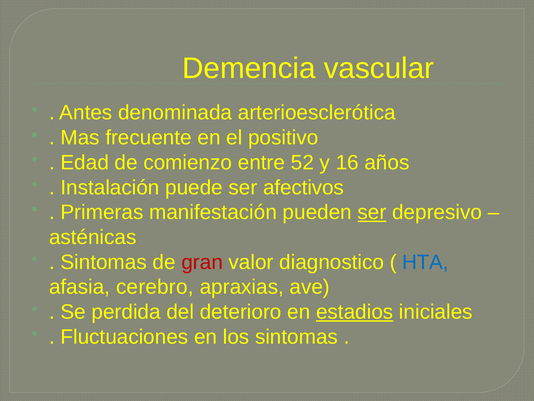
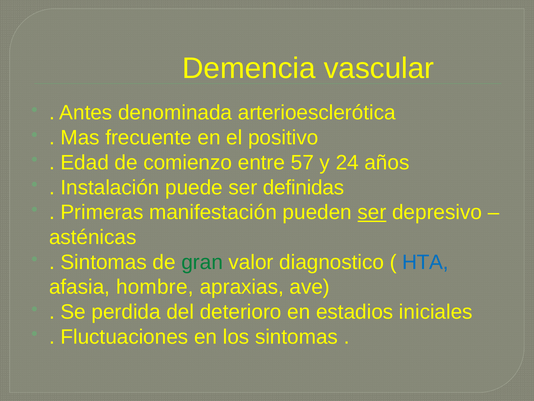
52: 52 -> 57
16: 16 -> 24
afectivos: afectivos -> definidas
gran colour: red -> green
cerebro: cerebro -> hombre
estadios underline: present -> none
